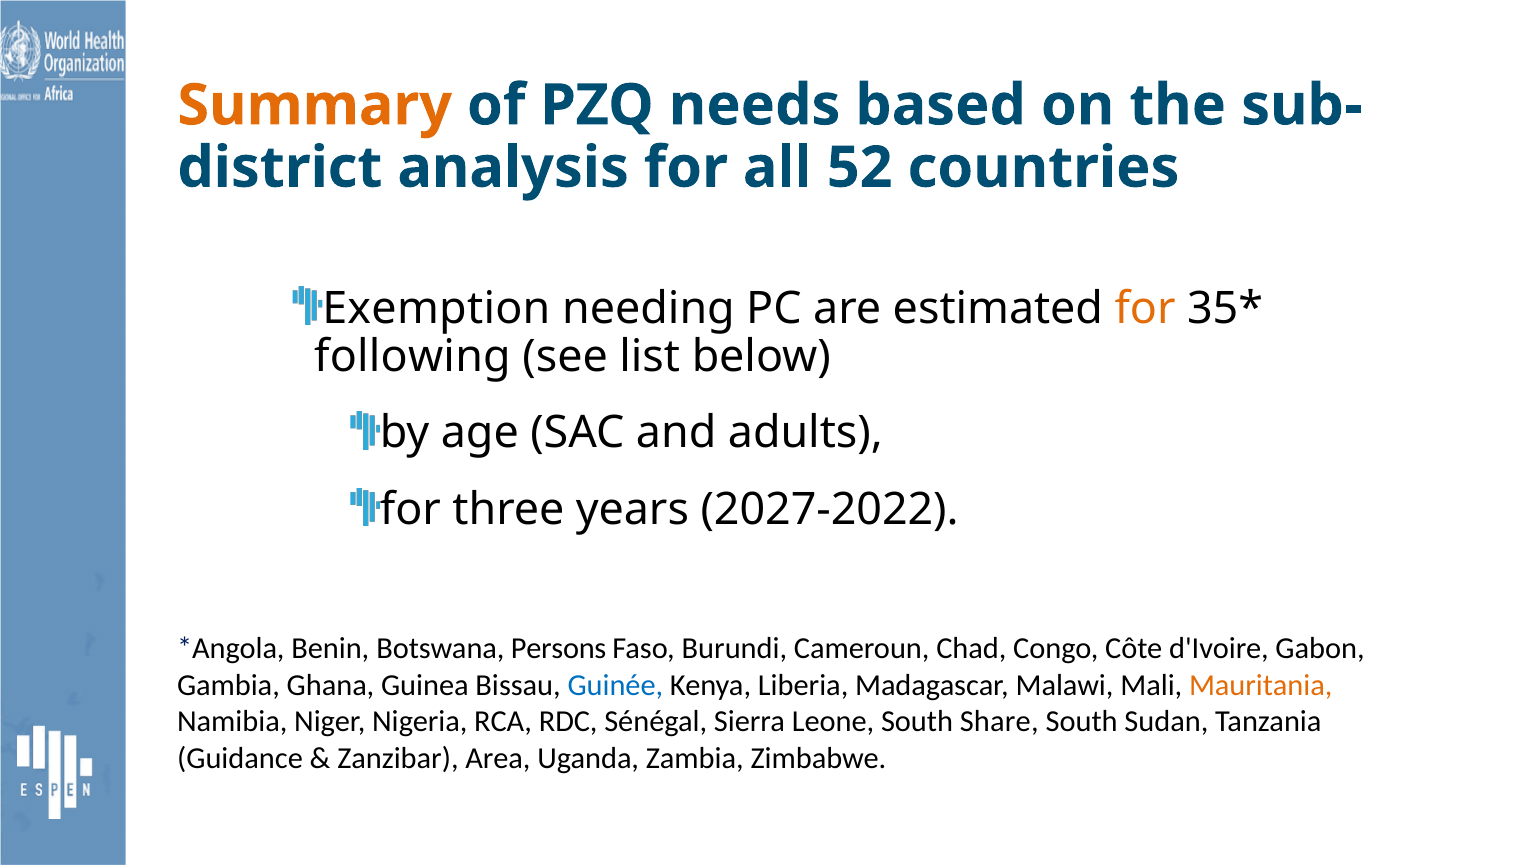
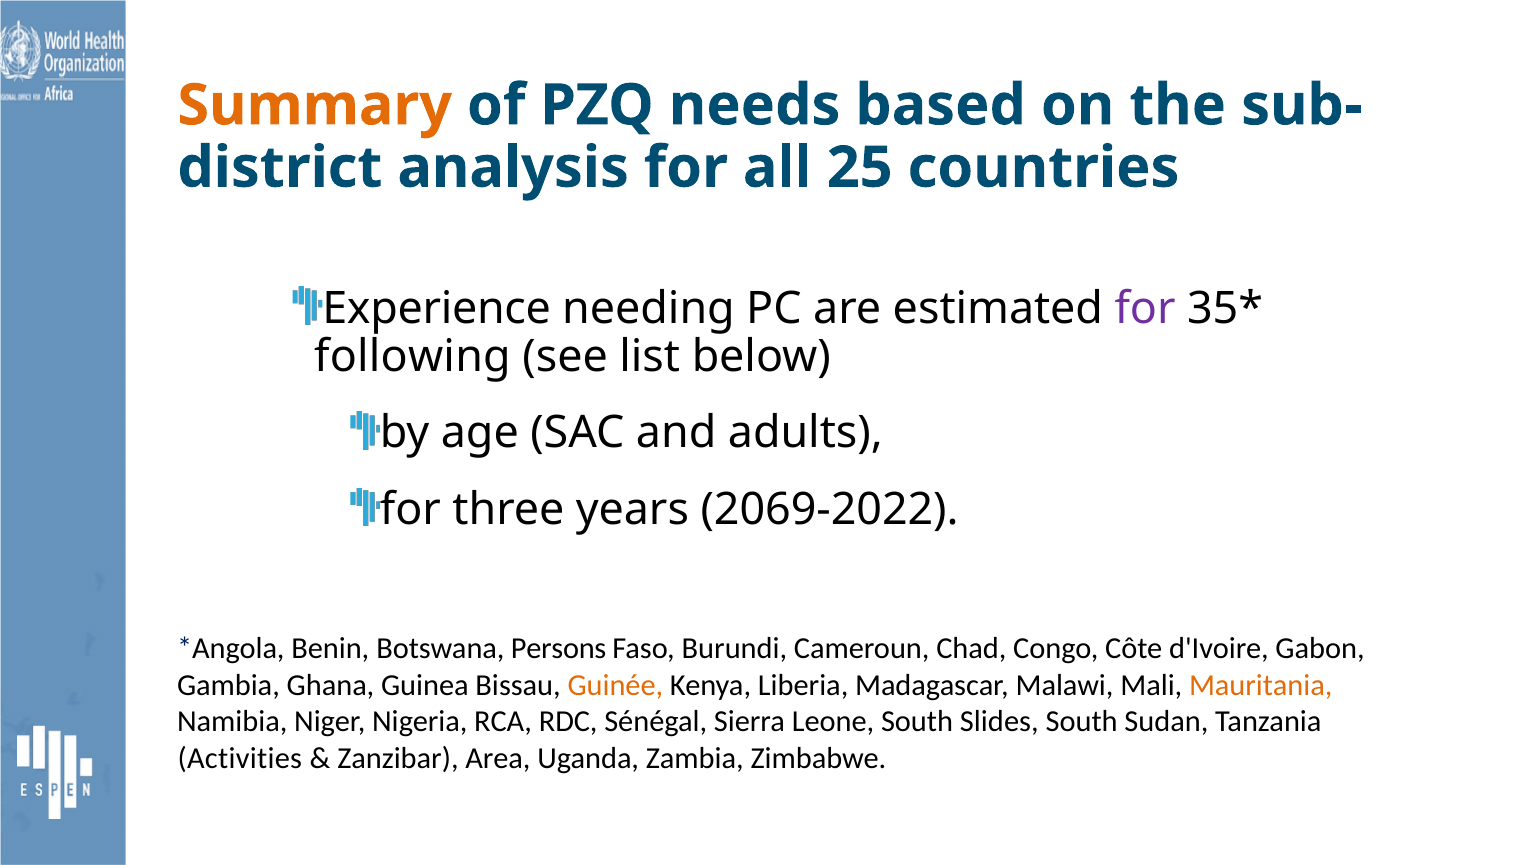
52: 52 -> 25
Exemption: Exemption -> Experience
for at (1145, 308) colour: orange -> purple
2027-2022: 2027-2022 -> 2069-2022
Guinée colour: blue -> orange
Share: Share -> Slides
Guidance: Guidance -> Activities
